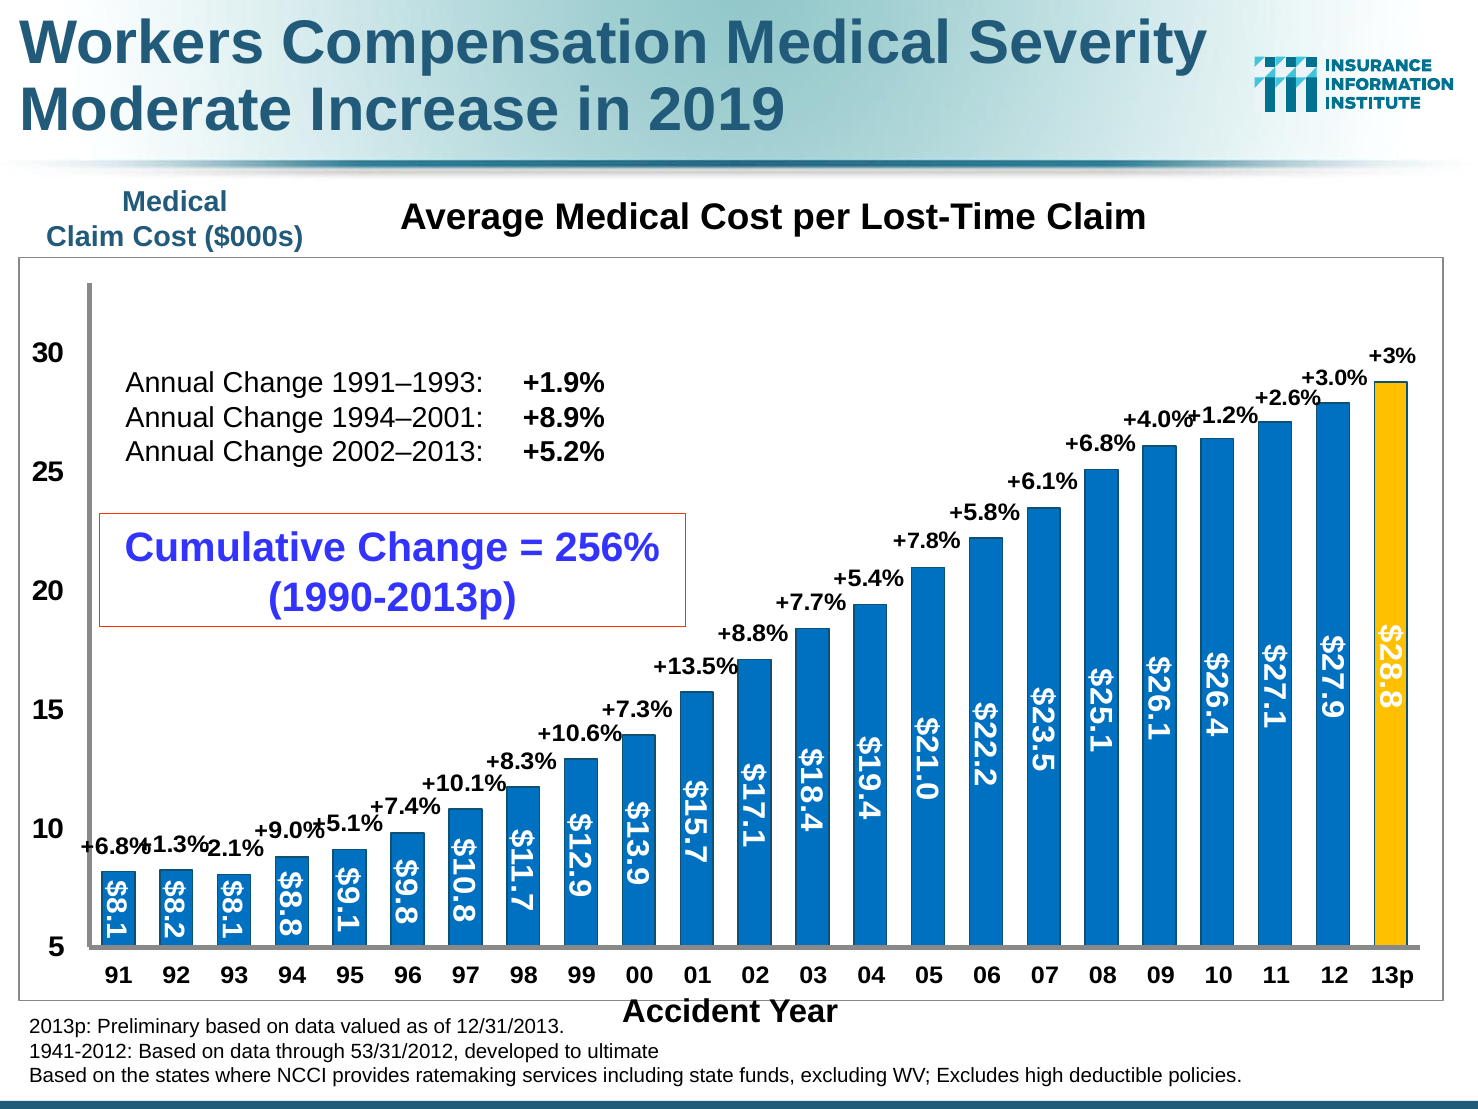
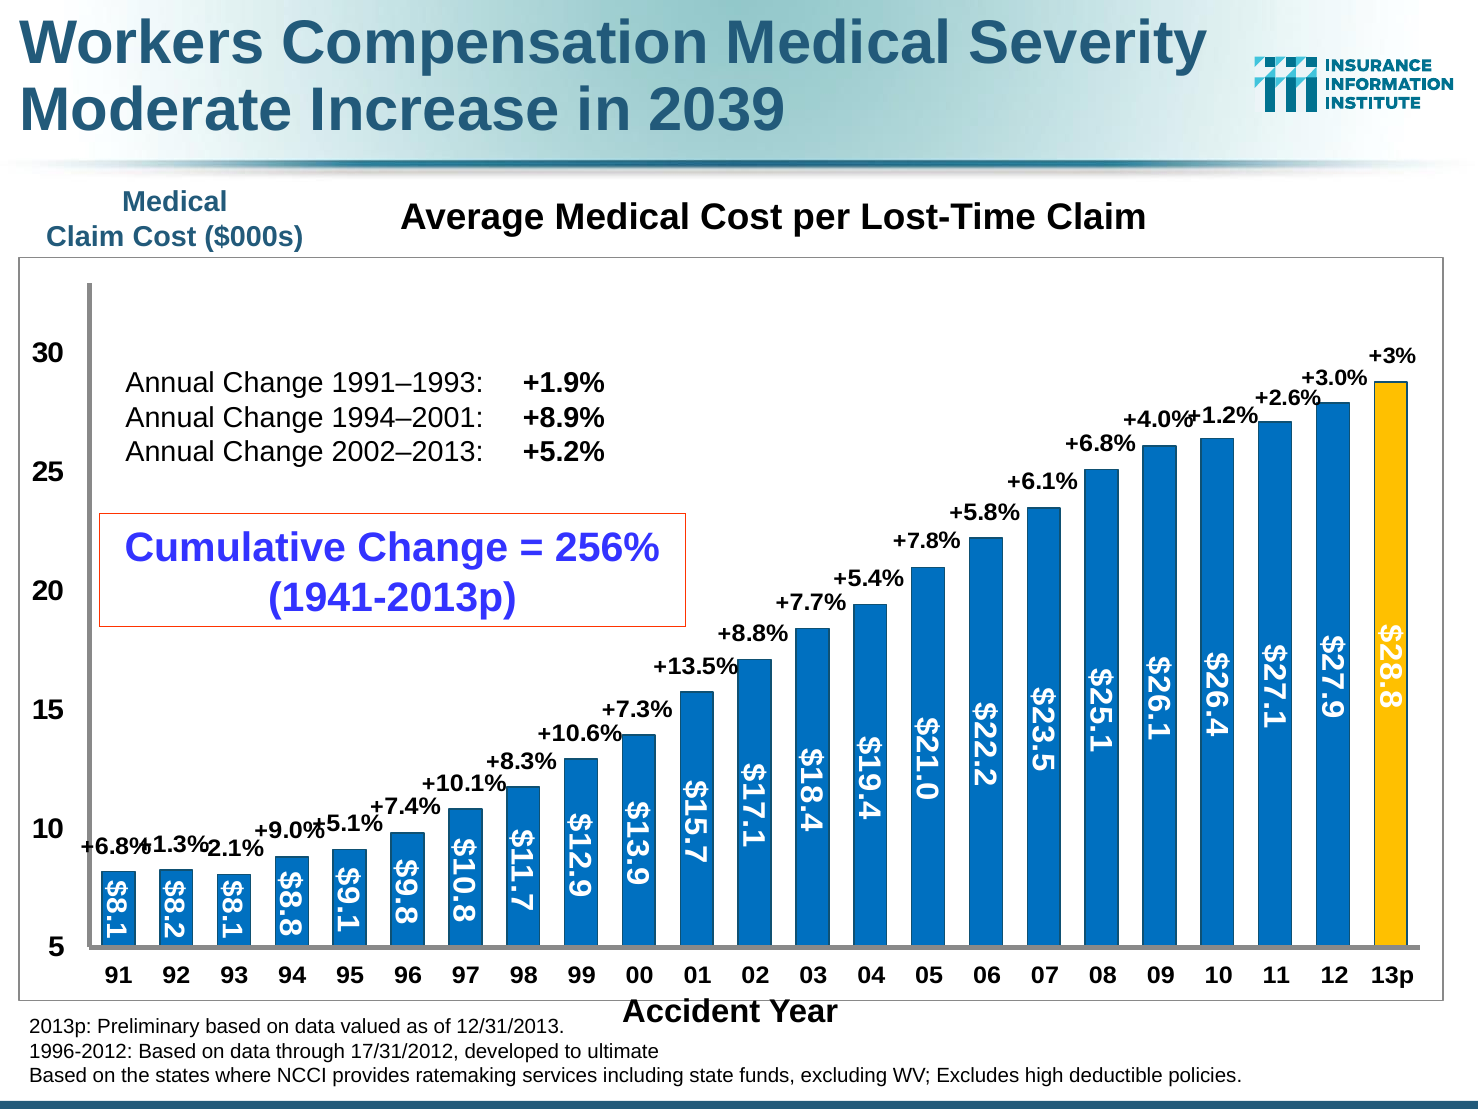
2019: 2019 -> 2039
1990-2013p: 1990-2013p -> 1941-2013p
1941-2012: 1941-2012 -> 1996-2012
53/31/2012: 53/31/2012 -> 17/31/2012
